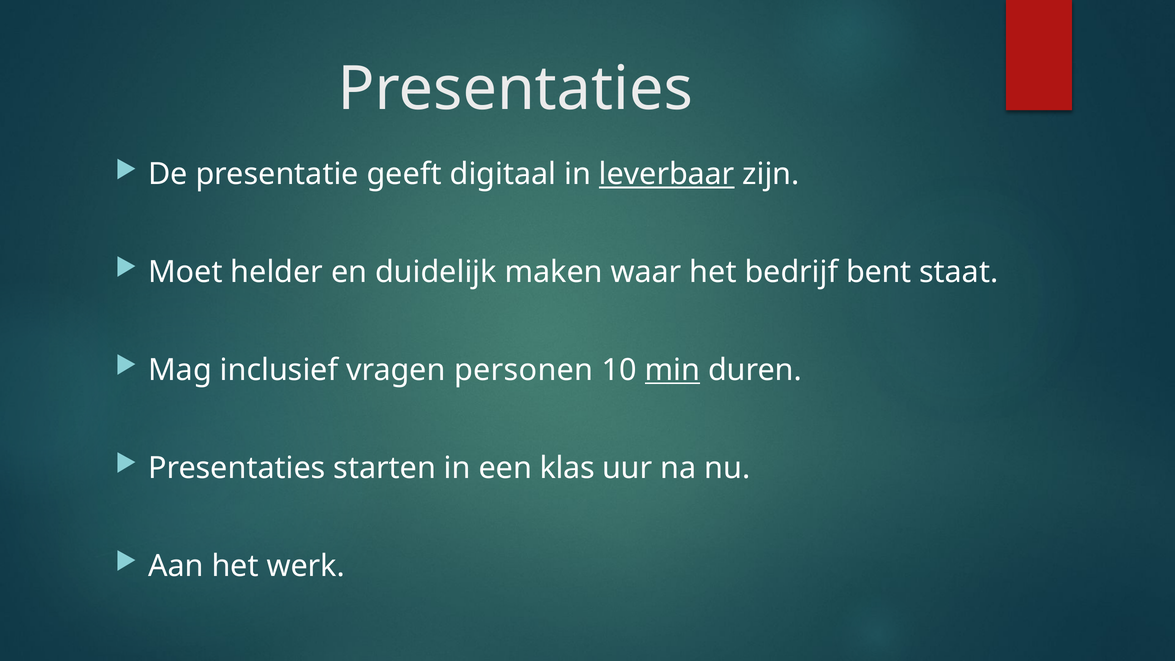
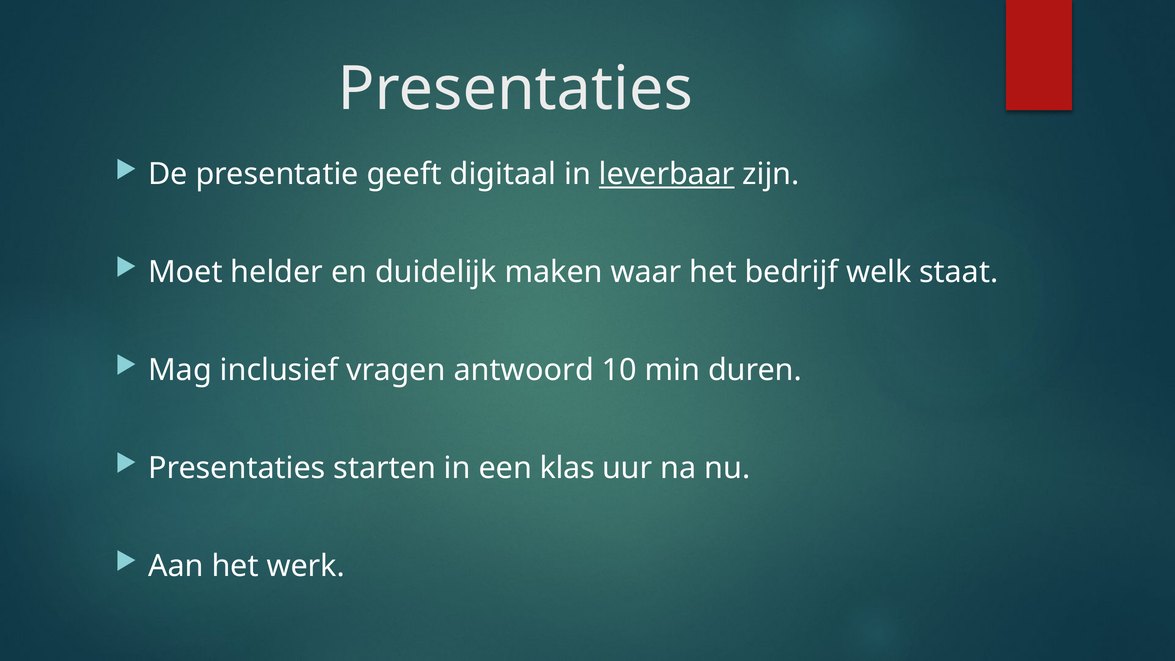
bent: bent -> welk
personen: personen -> antwoord
min underline: present -> none
